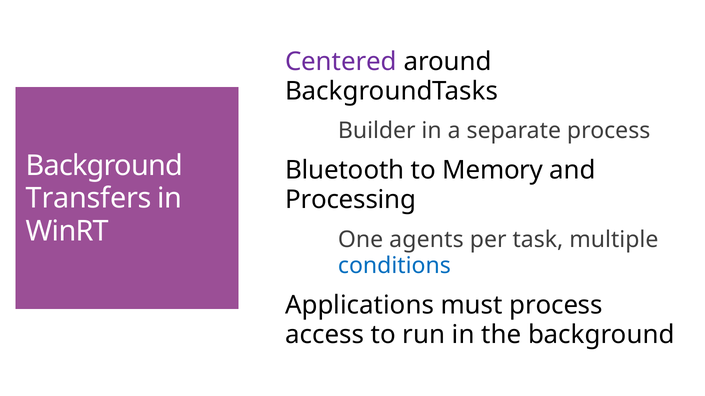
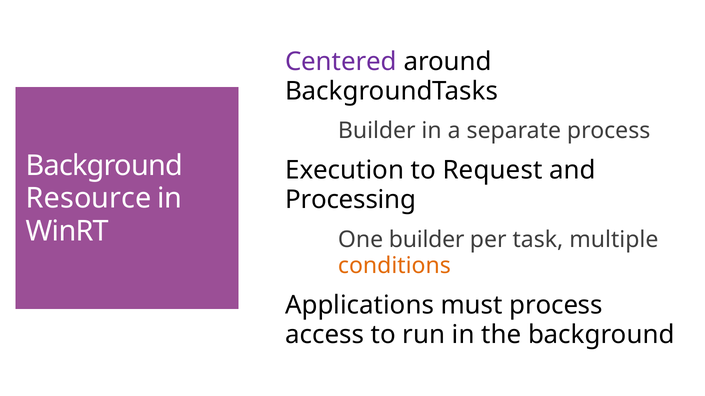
Bluetooth: Bluetooth -> Execution
Memory: Memory -> Request
Transfers: Transfers -> Resource
One agents: agents -> builder
conditions colour: blue -> orange
